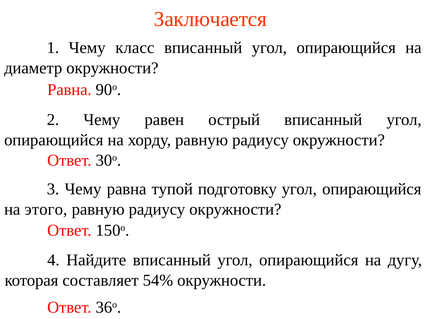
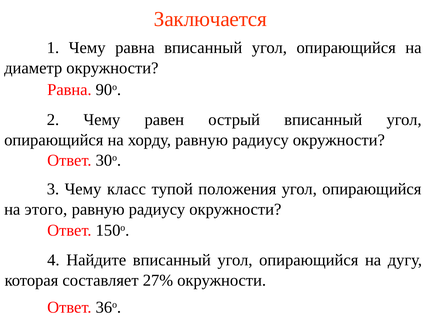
Чему класс: класс -> равна
Чему равна: равна -> класс
подготовку: подготовку -> положения
54%: 54% -> 27%
